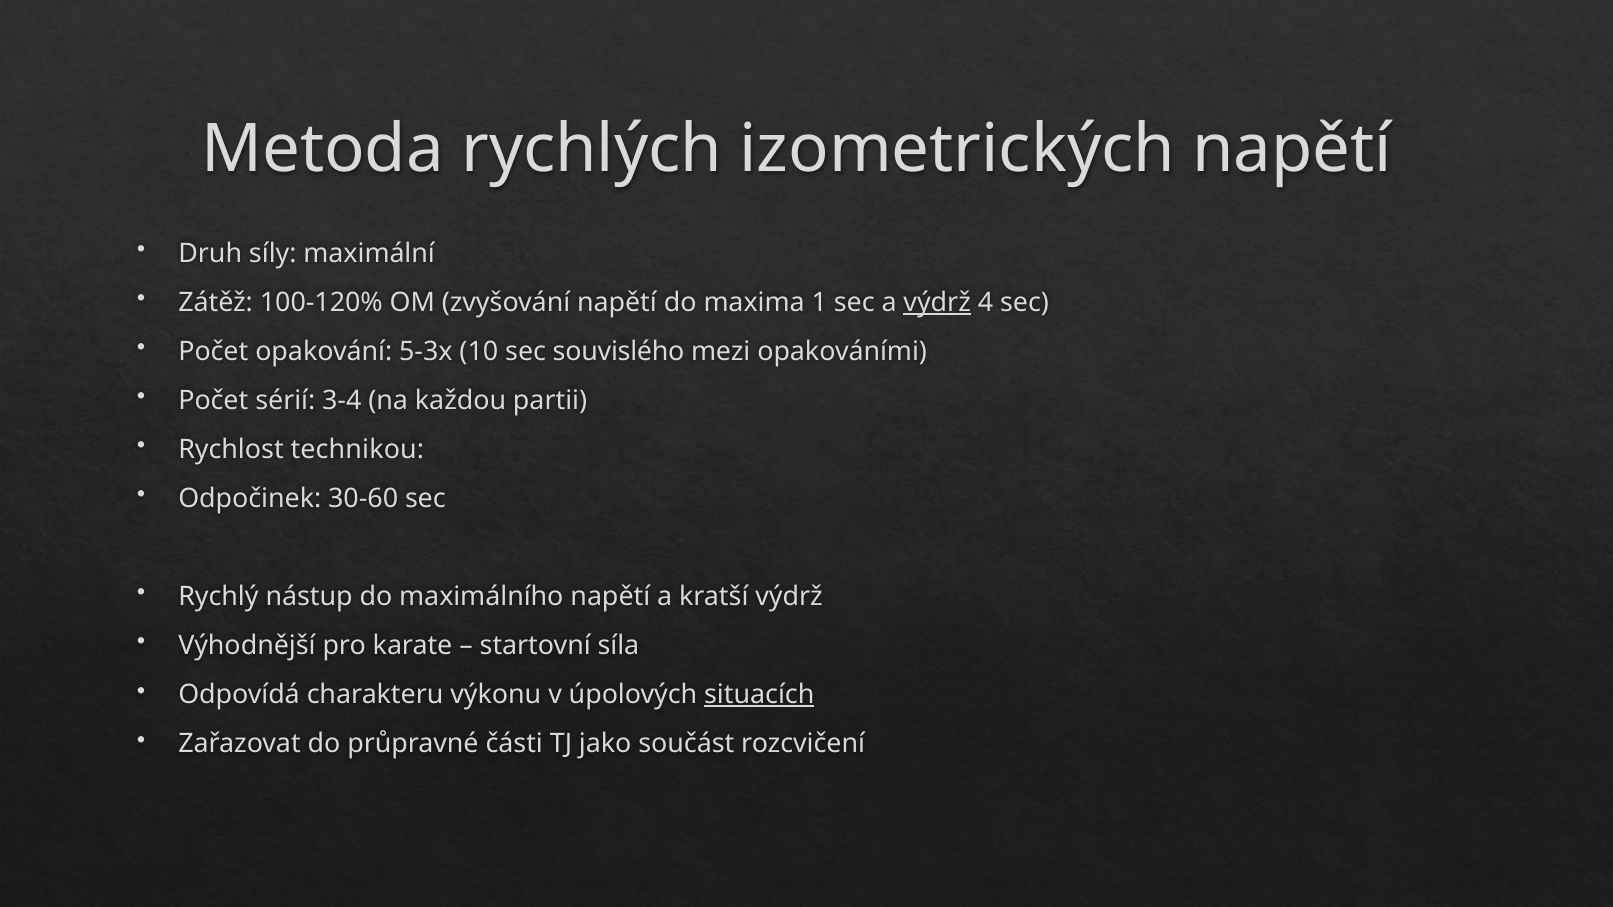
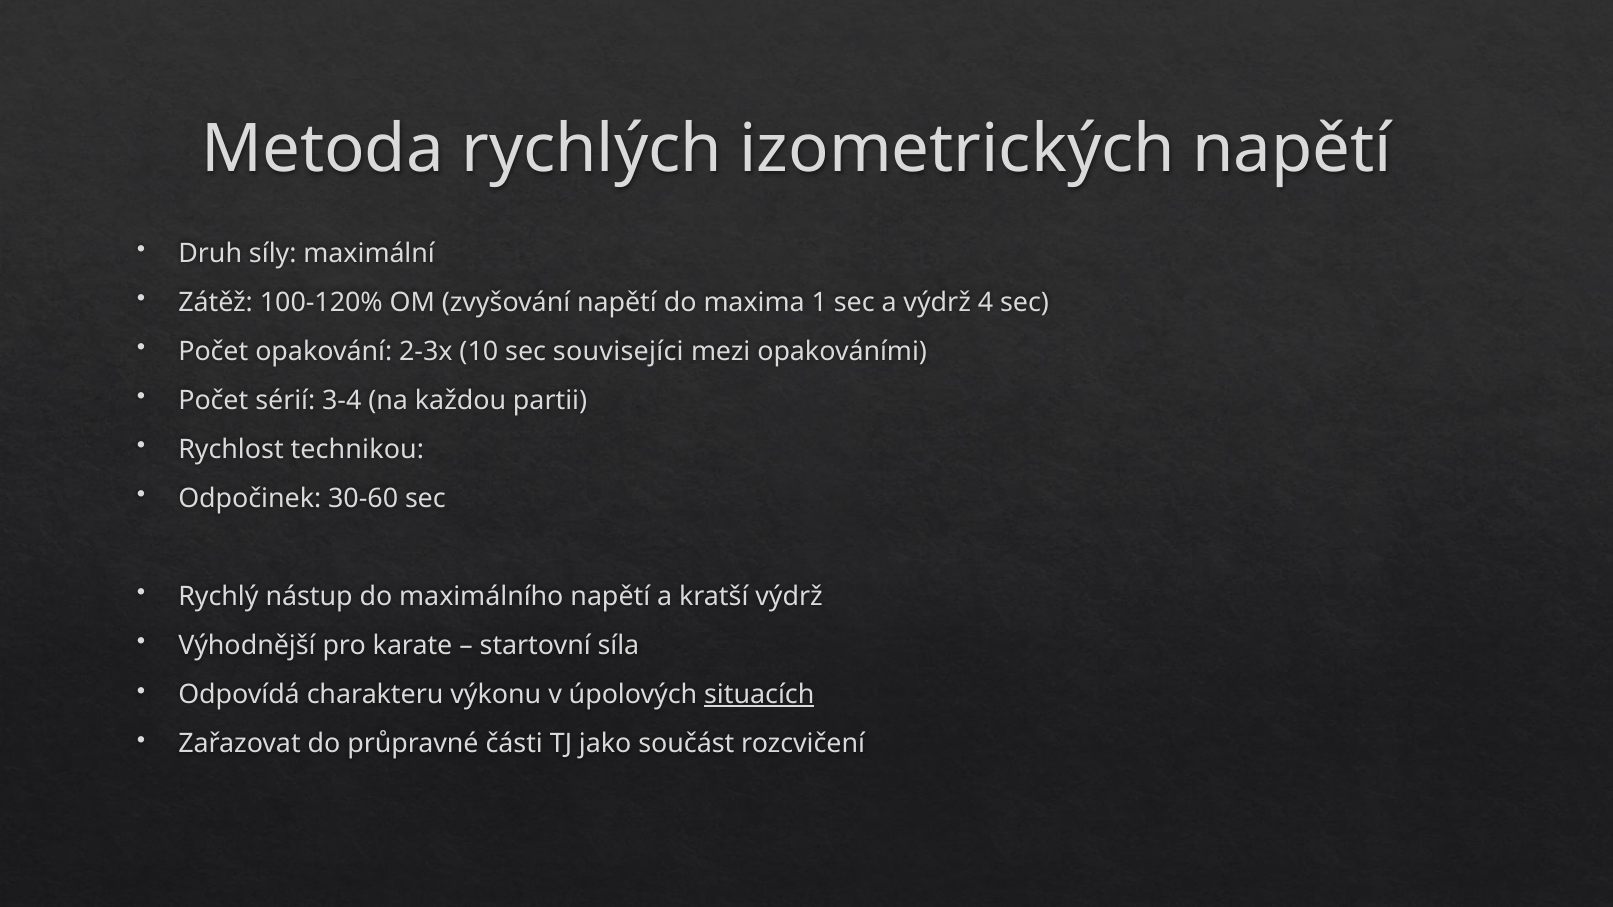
výdrž at (937, 302) underline: present -> none
5-3x: 5-3x -> 2-3x
souvislého: souvislého -> souvisejíci
